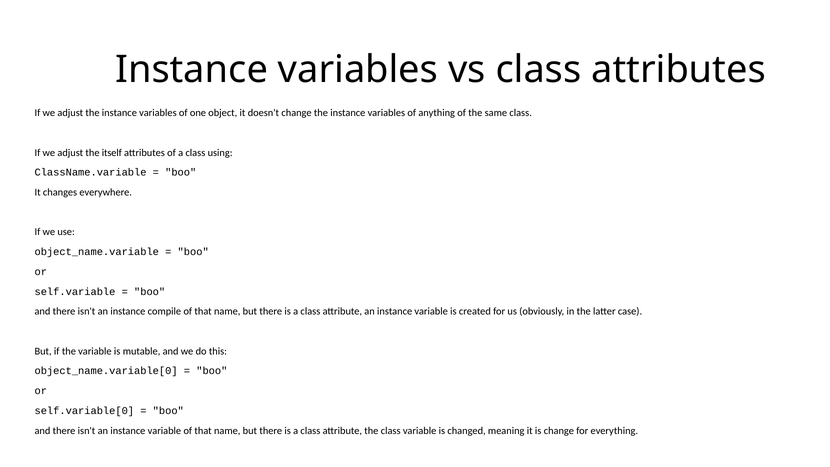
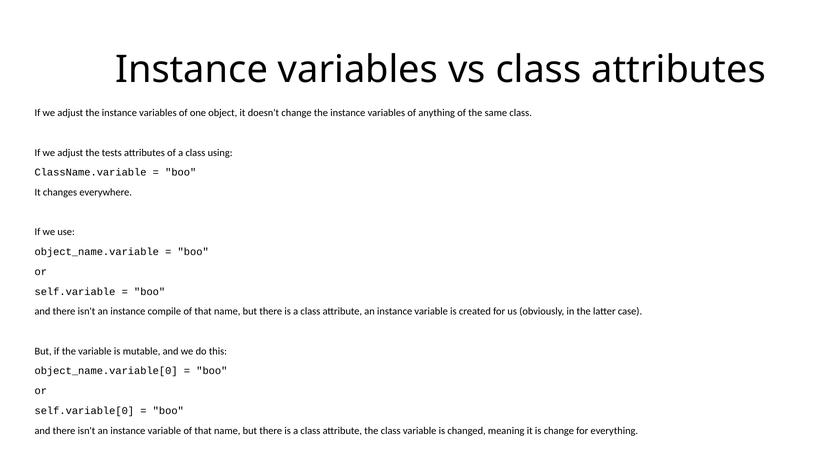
itself: itself -> tests
